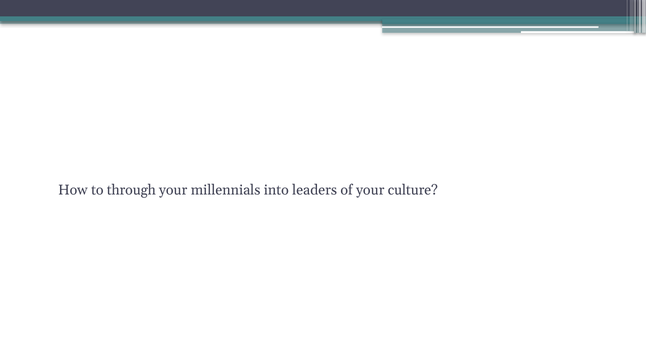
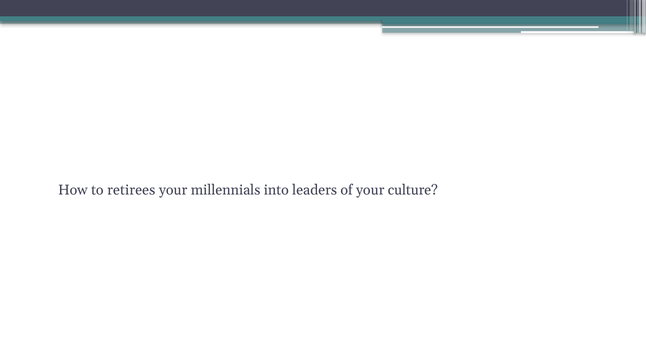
through: through -> retirees
